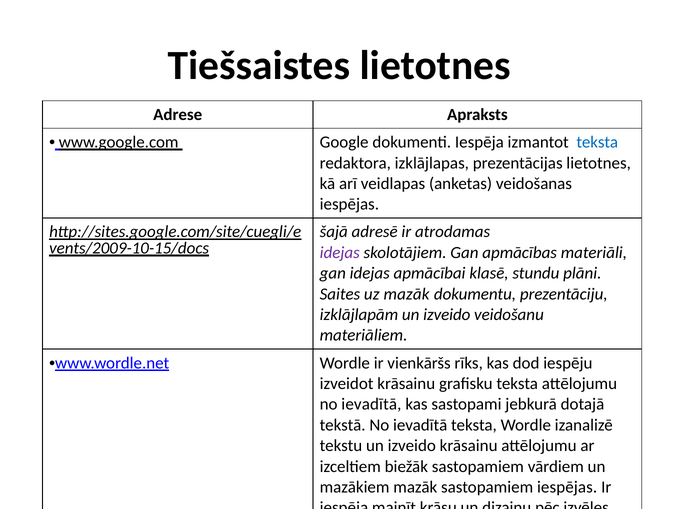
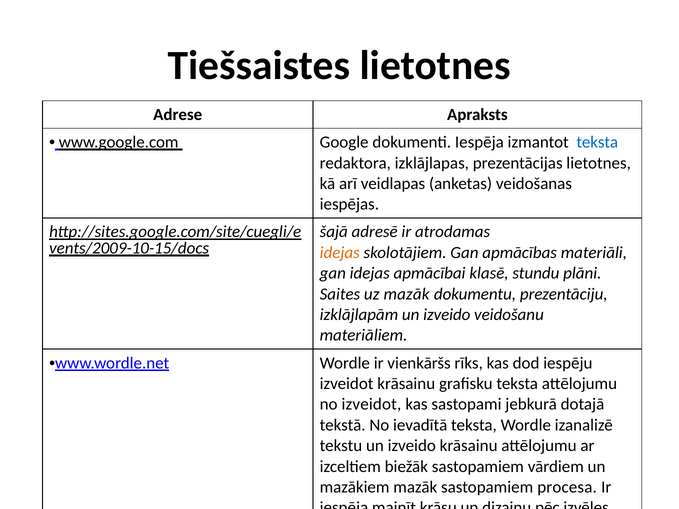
idejas at (340, 253) colour: purple -> orange
ievadītā at (371, 405): ievadītā -> izveidot
sastopamiem iespējas: iespējas -> procesa
